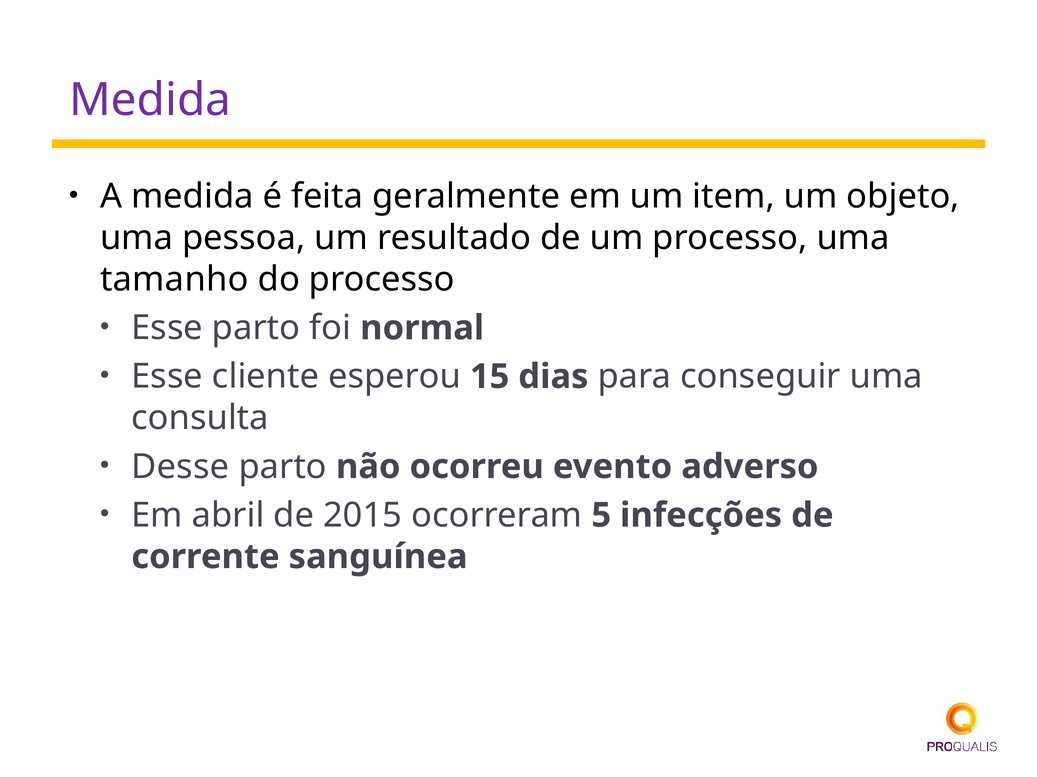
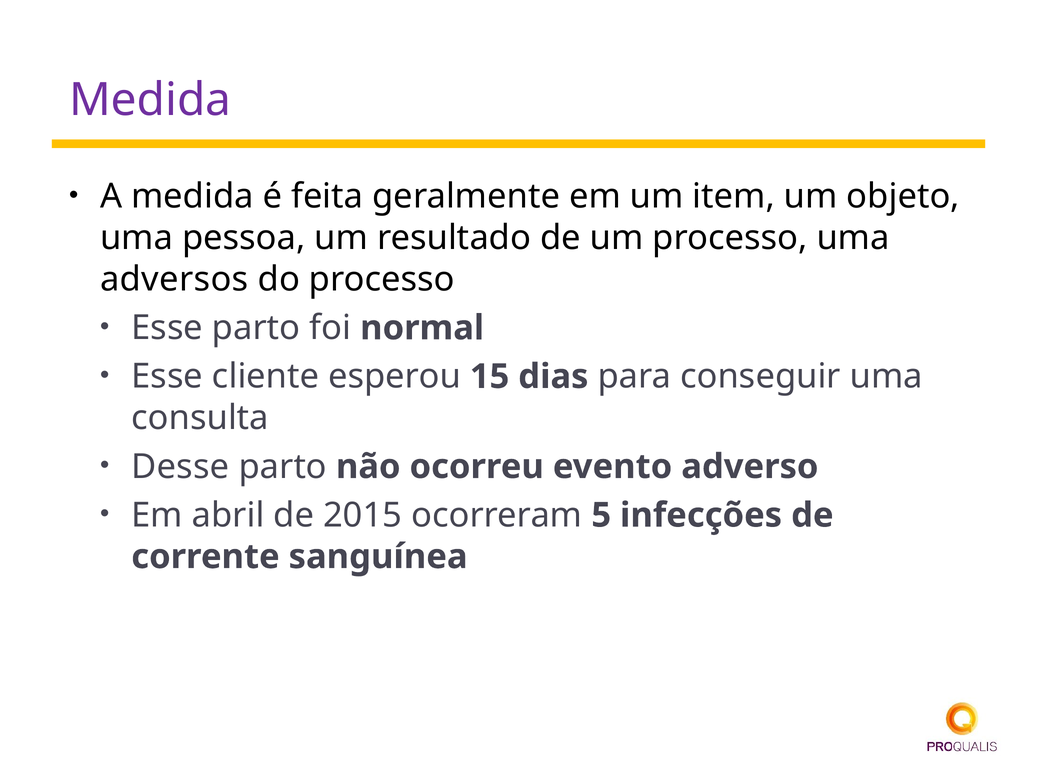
tamanho: tamanho -> adversos
